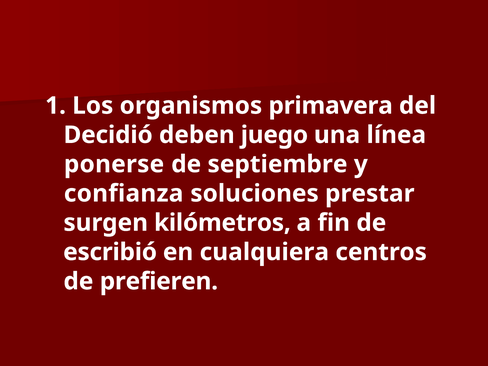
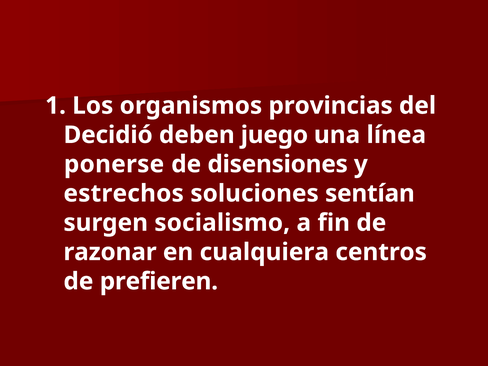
primavera: primavera -> provincias
septiembre: septiembre -> disensiones
confianza: confianza -> estrechos
prestar: prestar -> sentían
kilómetros: kilómetros -> socialismo
escribió: escribió -> razonar
